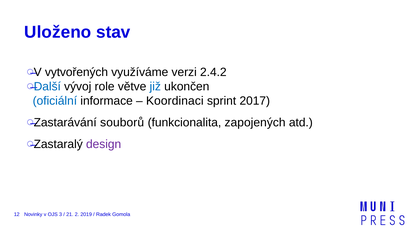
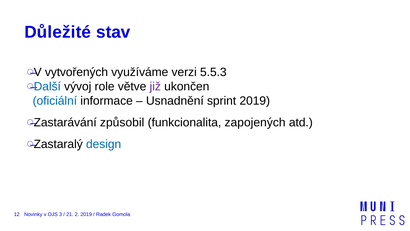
Uloženo: Uloženo -> Důležité
2.4.2: 2.4.2 -> 5.5.3
již colour: blue -> purple
Koordinaci: Koordinaci -> Usnadnění
sprint 2017: 2017 -> 2019
souborů: souborů -> způsobil
design colour: purple -> blue
